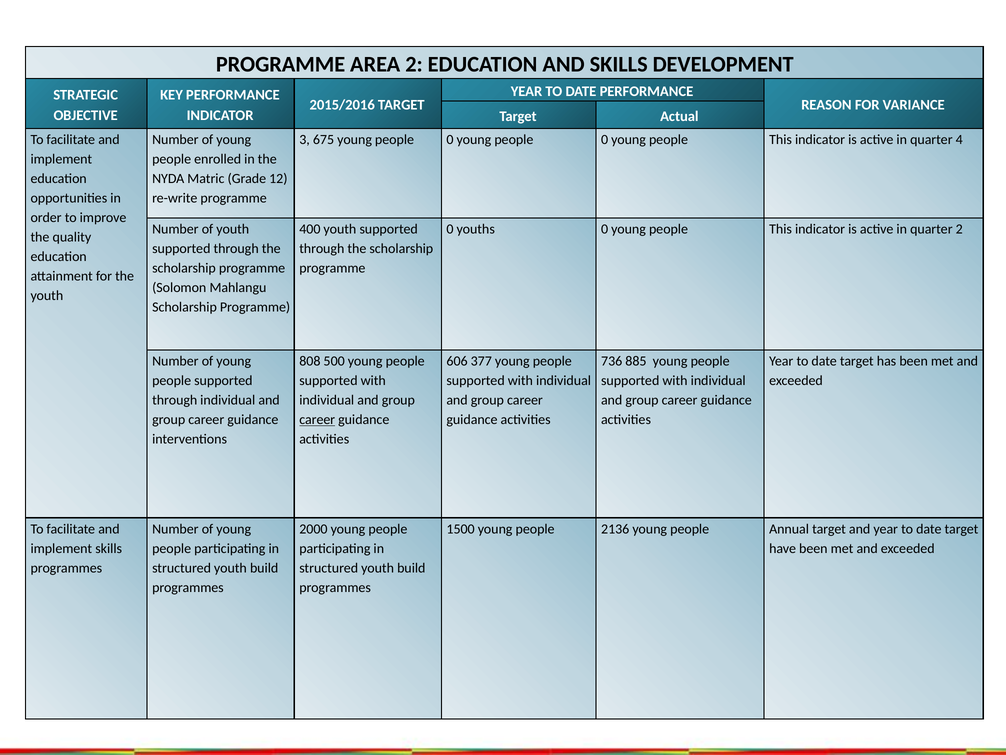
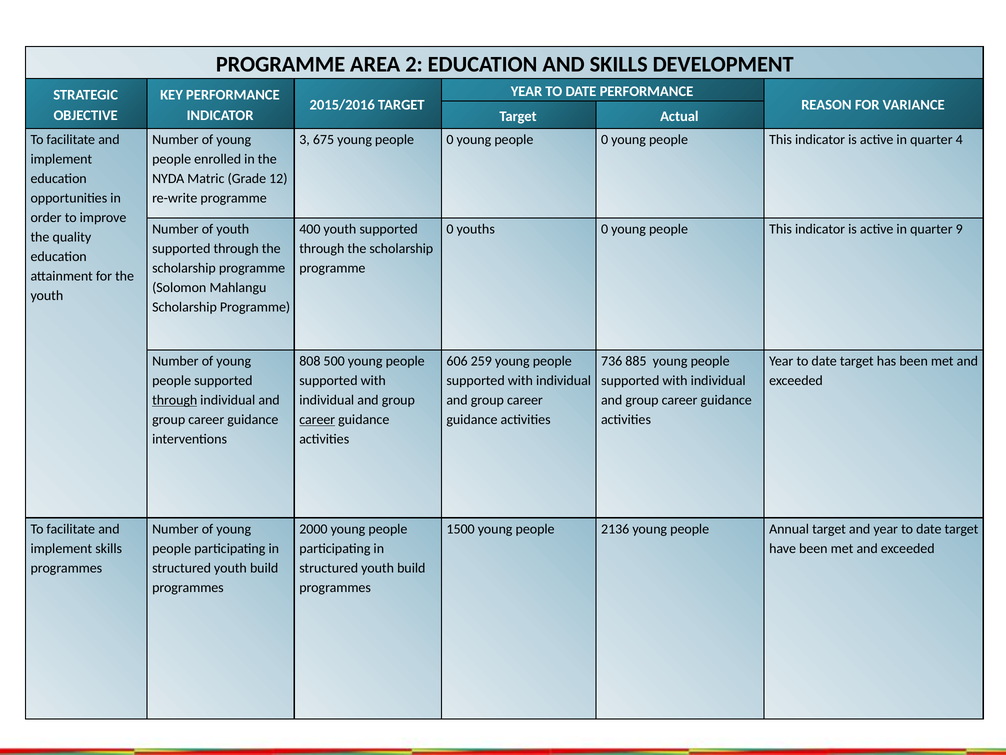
quarter 2: 2 -> 9
377: 377 -> 259
through at (175, 400) underline: none -> present
